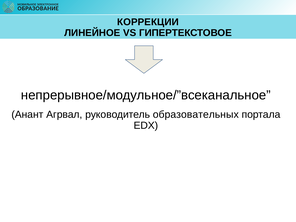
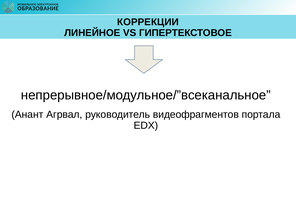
образовательных: образовательных -> видеофрагментов
